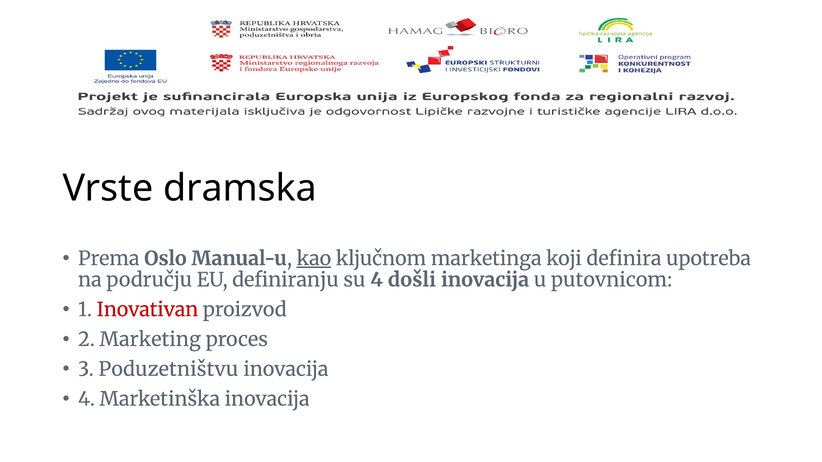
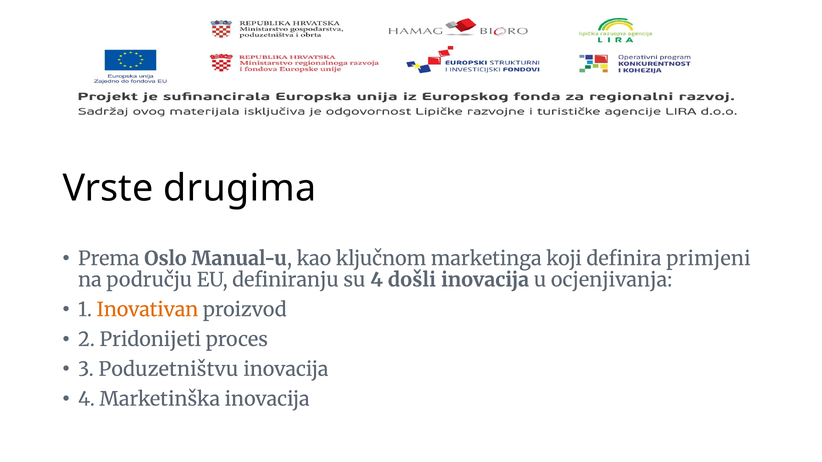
dramska: dramska -> drugima
kao underline: present -> none
upotreba: upotreba -> primjeni
putovnicom: putovnicom -> ocjenjivanja
Inovativan colour: red -> orange
Marketing: Marketing -> Pridonijeti
